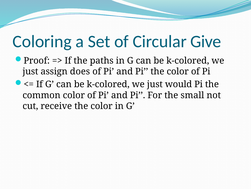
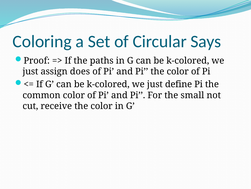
Give: Give -> Says
would: would -> define
